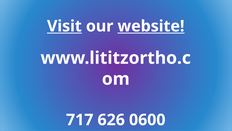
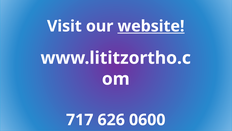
Visit underline: present -> none
